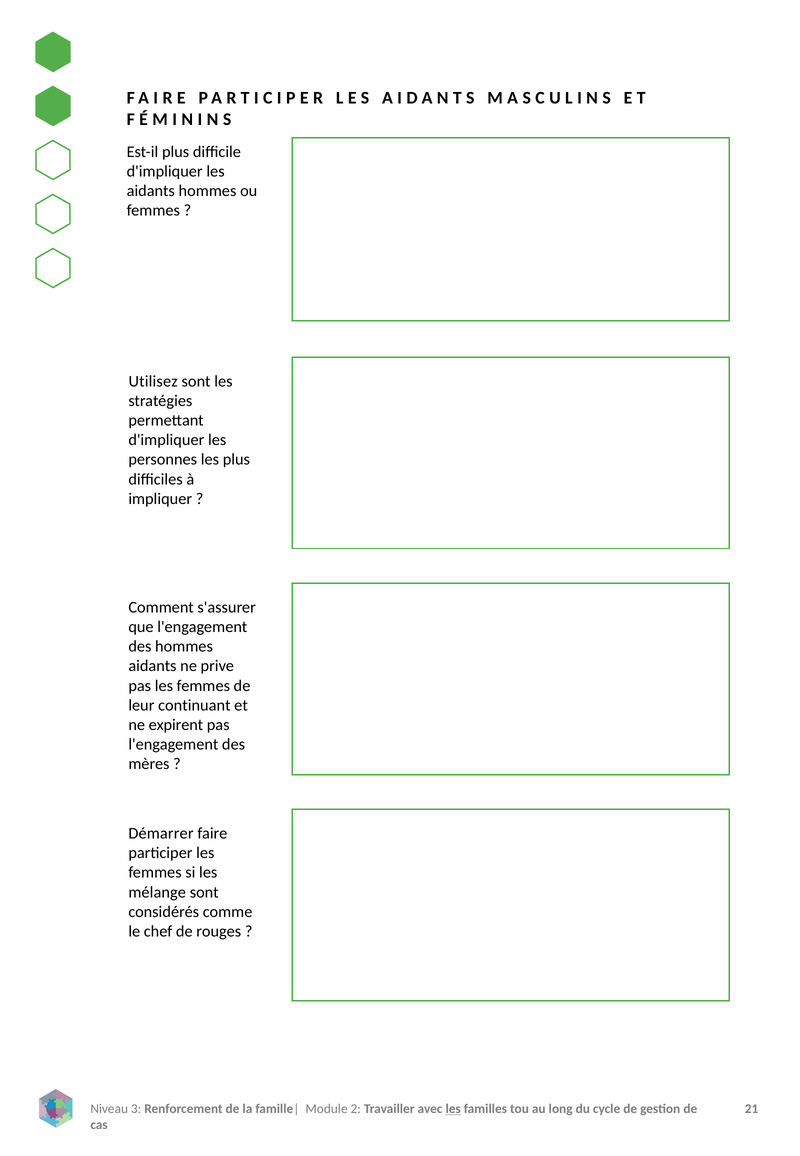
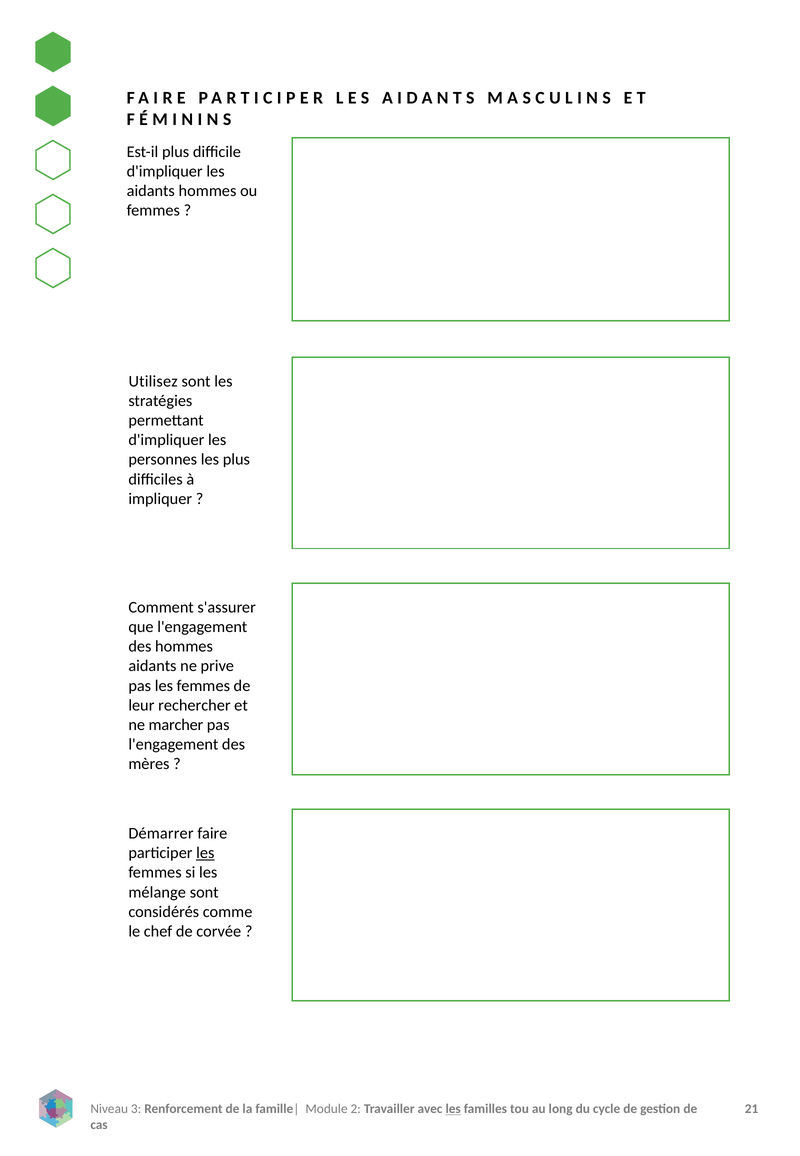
continuant: continuant -> rechercher
expirent: expirent -> marcher
les at (205, 853) underline: none -> present
rouges: rouges -> corvée
